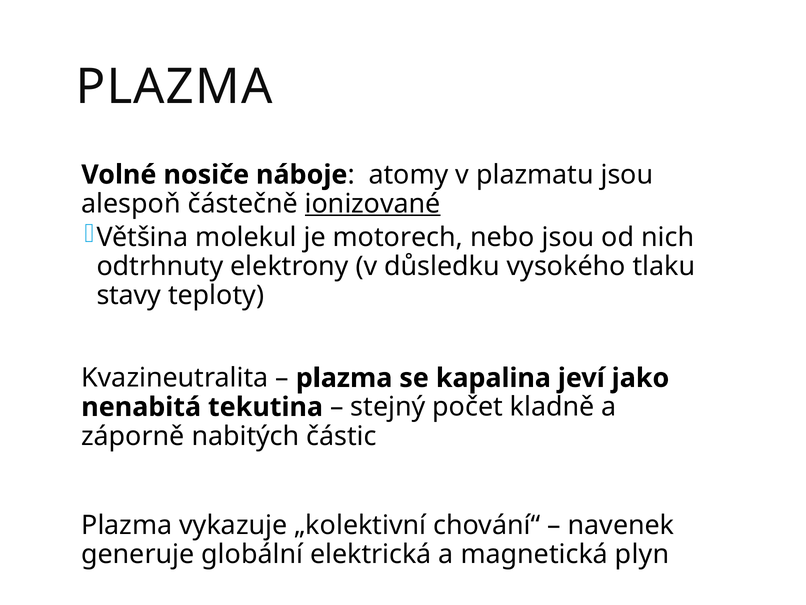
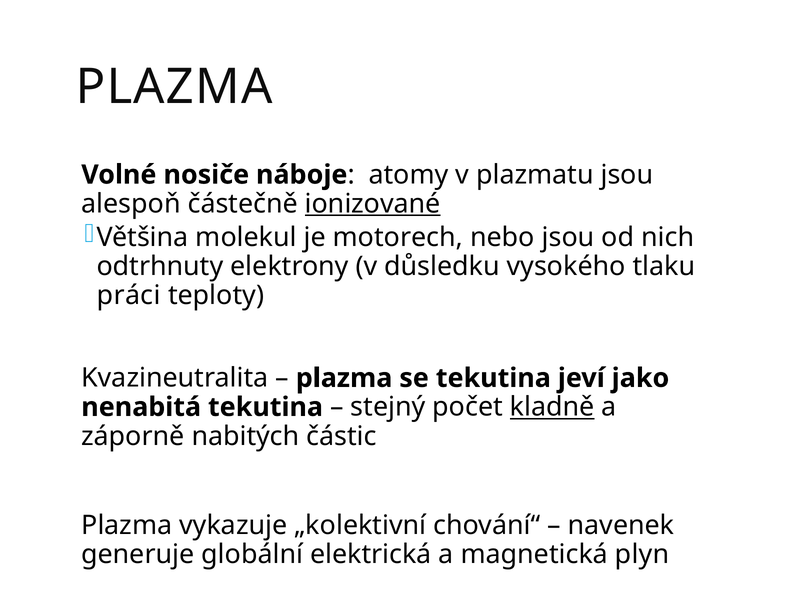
stavy: stavy -> práci
se kapalina: kapalina -> tekutina
kladně underline: none -> present
